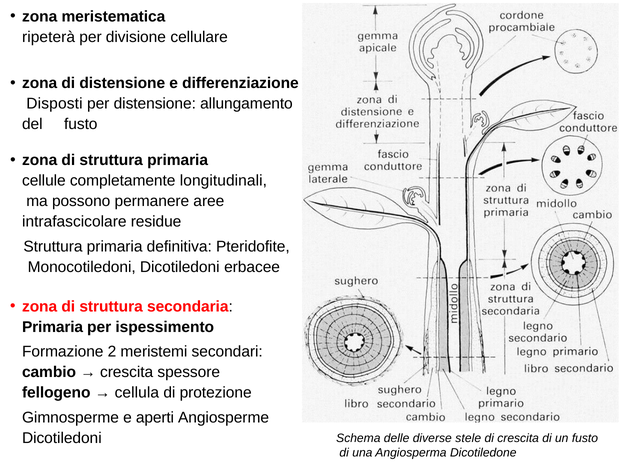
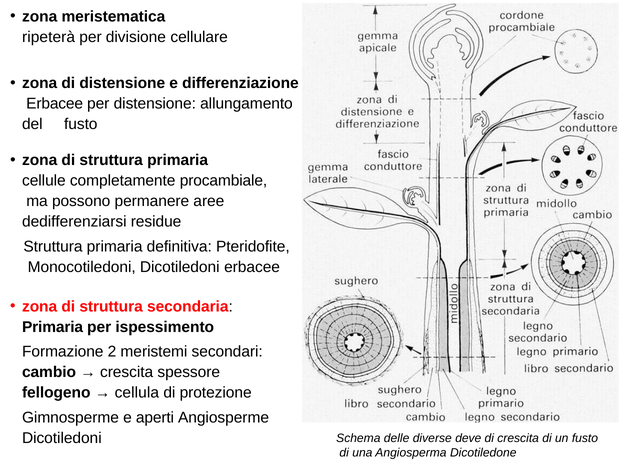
Disposti at (55, 104): Disposti -> Erbacee
longitudinali: longitudinali -> procambiale
intrafascicolare: intrafascicolare -> dedifferenziarsi
stele: stele -> deve
